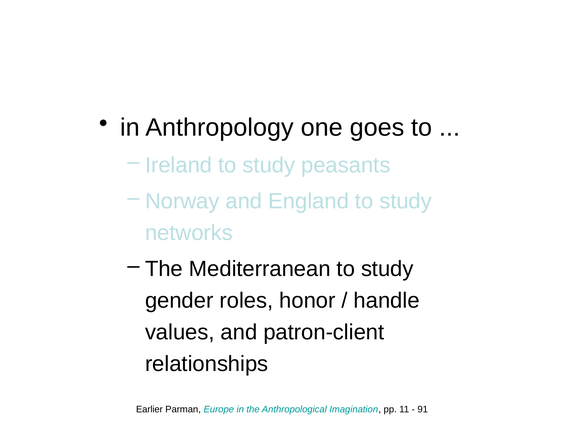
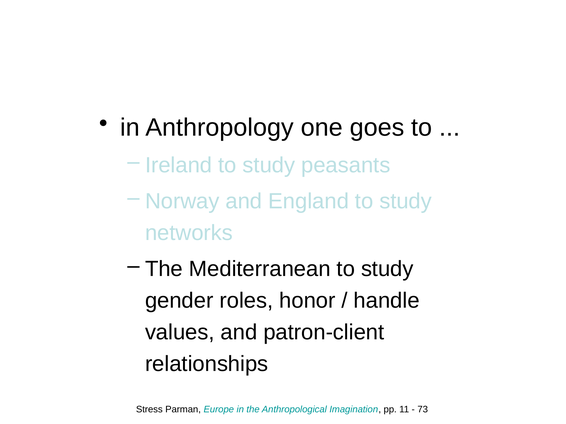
Earlier: Earlier -> Stress
91: 91 -> 73
